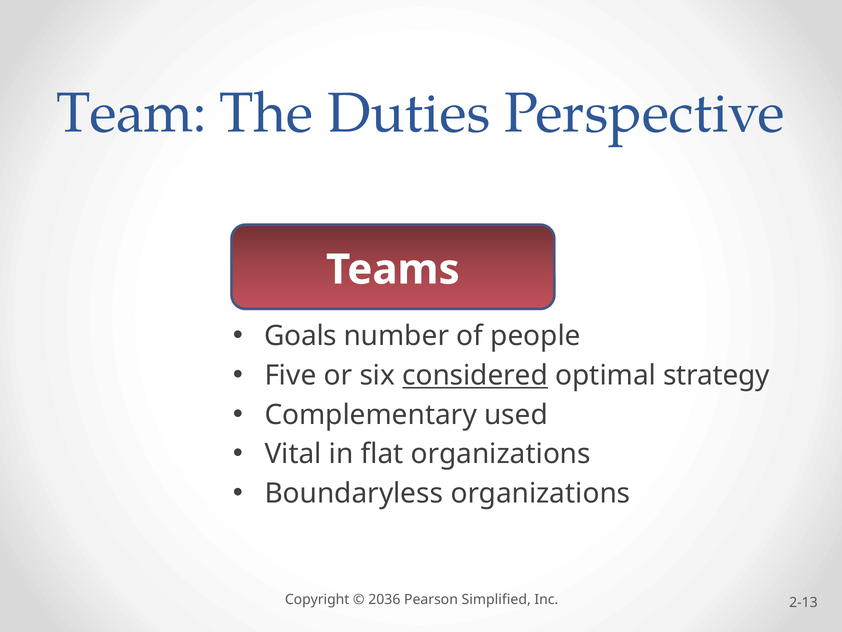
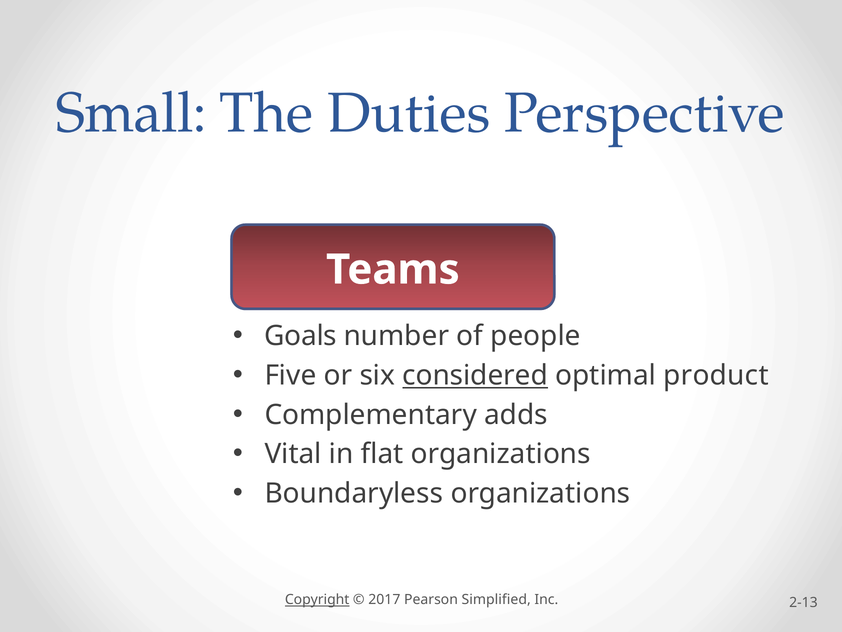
Team: Team -> Small
strategy: strategy -> product
used: used -> adds
Copyright underline: none -> present
2036: 2036 -> 2017
